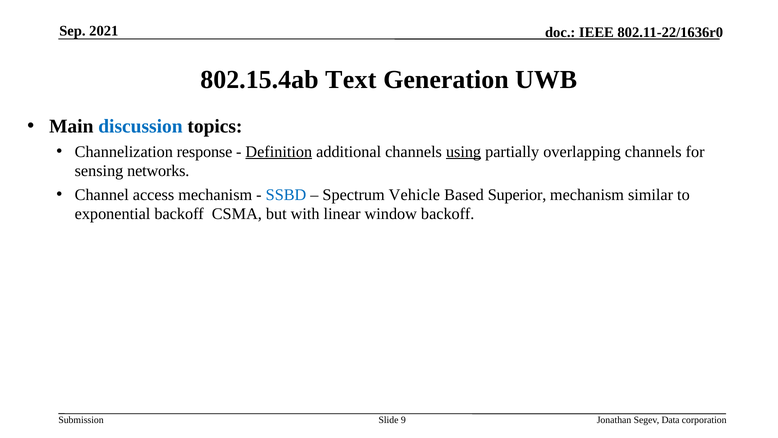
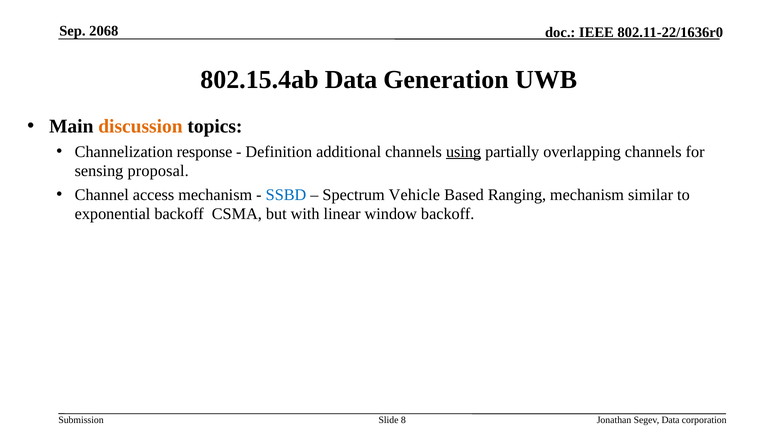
2021: 2021 -> 2068
802.15.4ab Text: Text -> Data
discussion colour: blue -> orange
Definition underline: present -> none
networks: networks -> proposal
Superior: Superior -> Ranging
9: 9 -> 8
